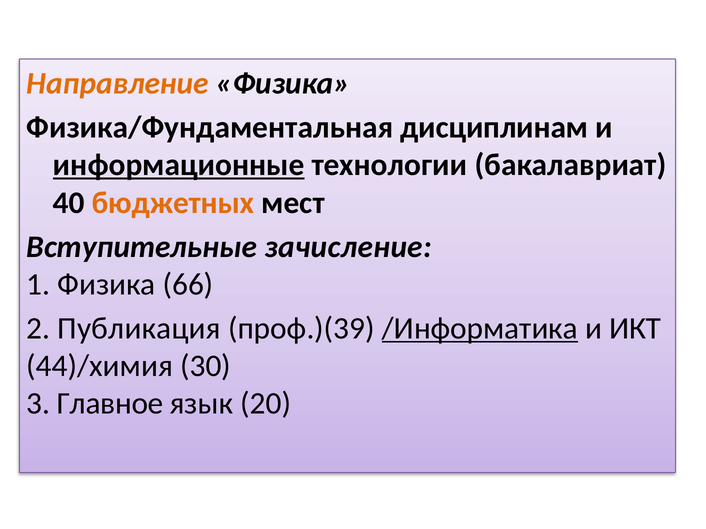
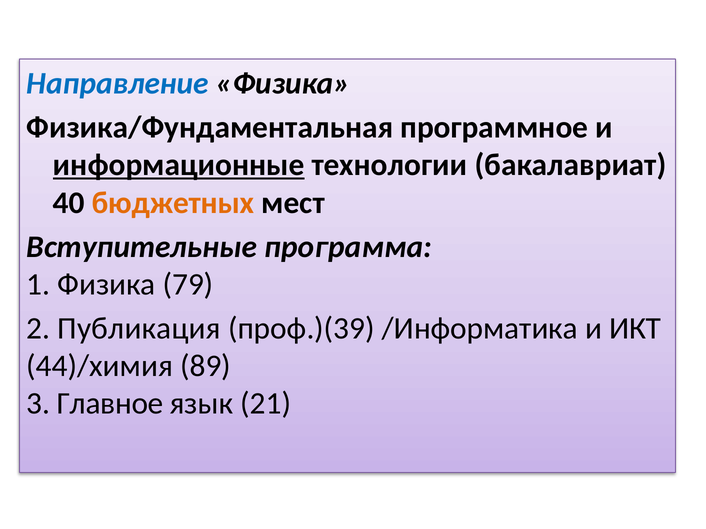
Направление colour: orange -> blue
дисциплинам: дисциплинам -> программное
зачисление: зачисление -> программа
66: 66 -> 79
/Информатика underline: present -> none
30: 30 -> 89
20: 20 -> 21
